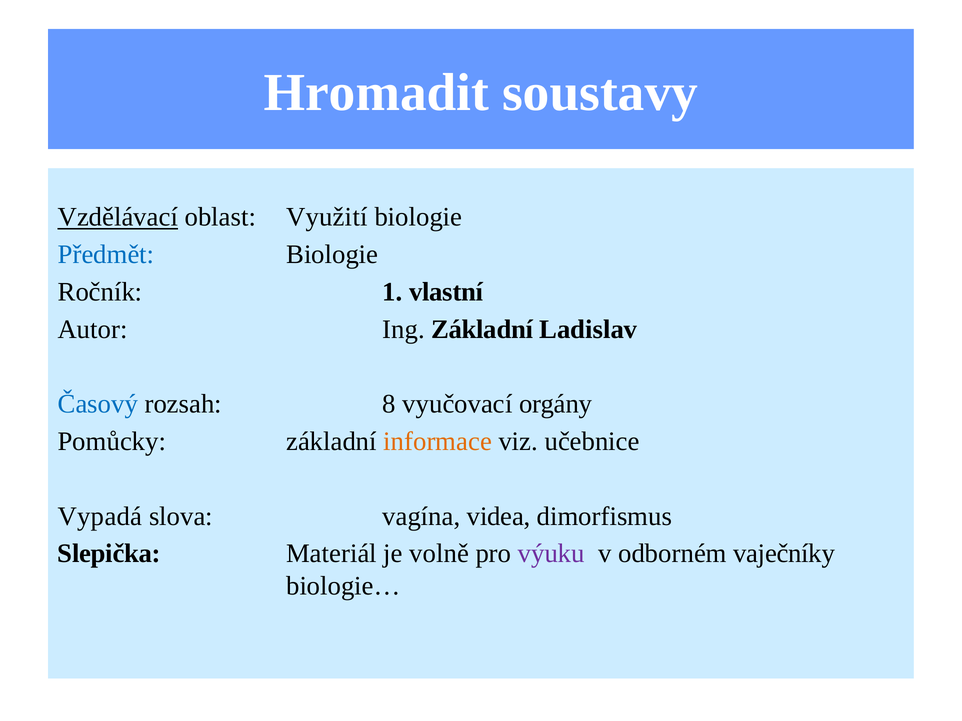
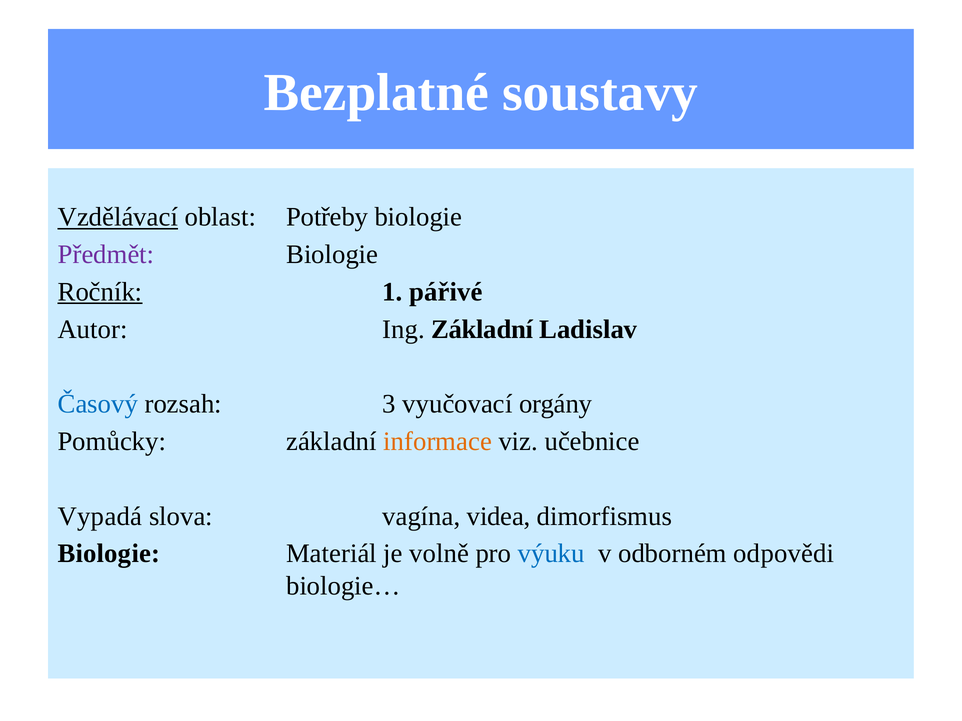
Hromadit: Hromadit -> Bezplatné
Využití: Využití -> Potřeby
Předmět colour: blue -> purple
Ročník underline: none -> present
vlastní: vlastní -> pářivé
8: 8 -> 3
Slepička at (109, 554): Slepička -> Biologie
výuku colour: purple -> blue
vaječníky: vaječníky -> odpovědi
